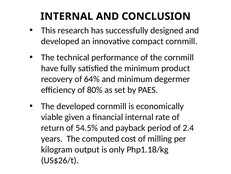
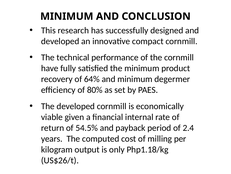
INTERNAL at (67, 16): INTERNAL -> MINIMUM
